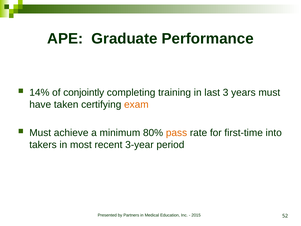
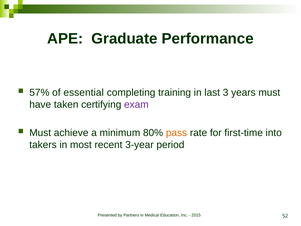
14%: 14% -> 57%
conjointly: conjointly -> essential
exam colour: orange -> purple
